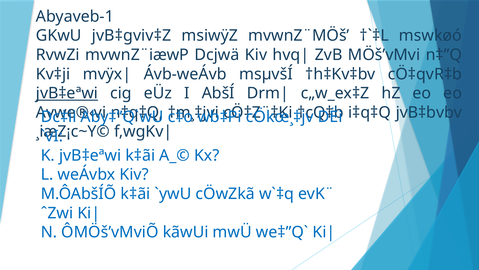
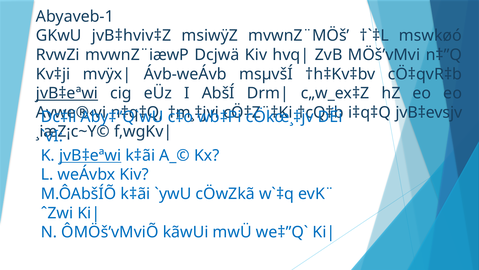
jvB‡gviv‡Z: jvB‡gviv‡Z -> jvB‡hviv‡Z
jvB‡bvbv: jvB‡bvbv -> jvB‡evsjv
jvB‡eªwi at (90, 155) underline: none -> present
